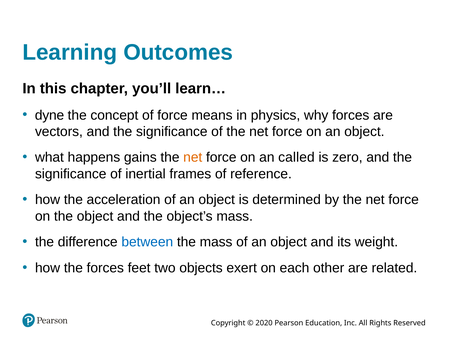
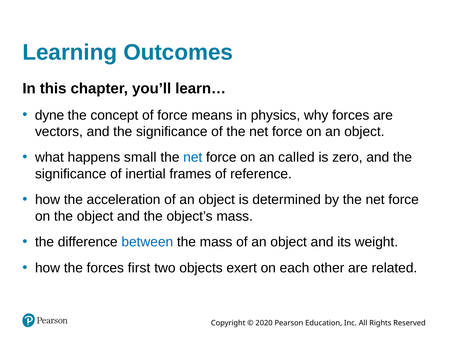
gains: gains -> small
net at (193, 157) colour: orange -> blue
feet: feet -> first
